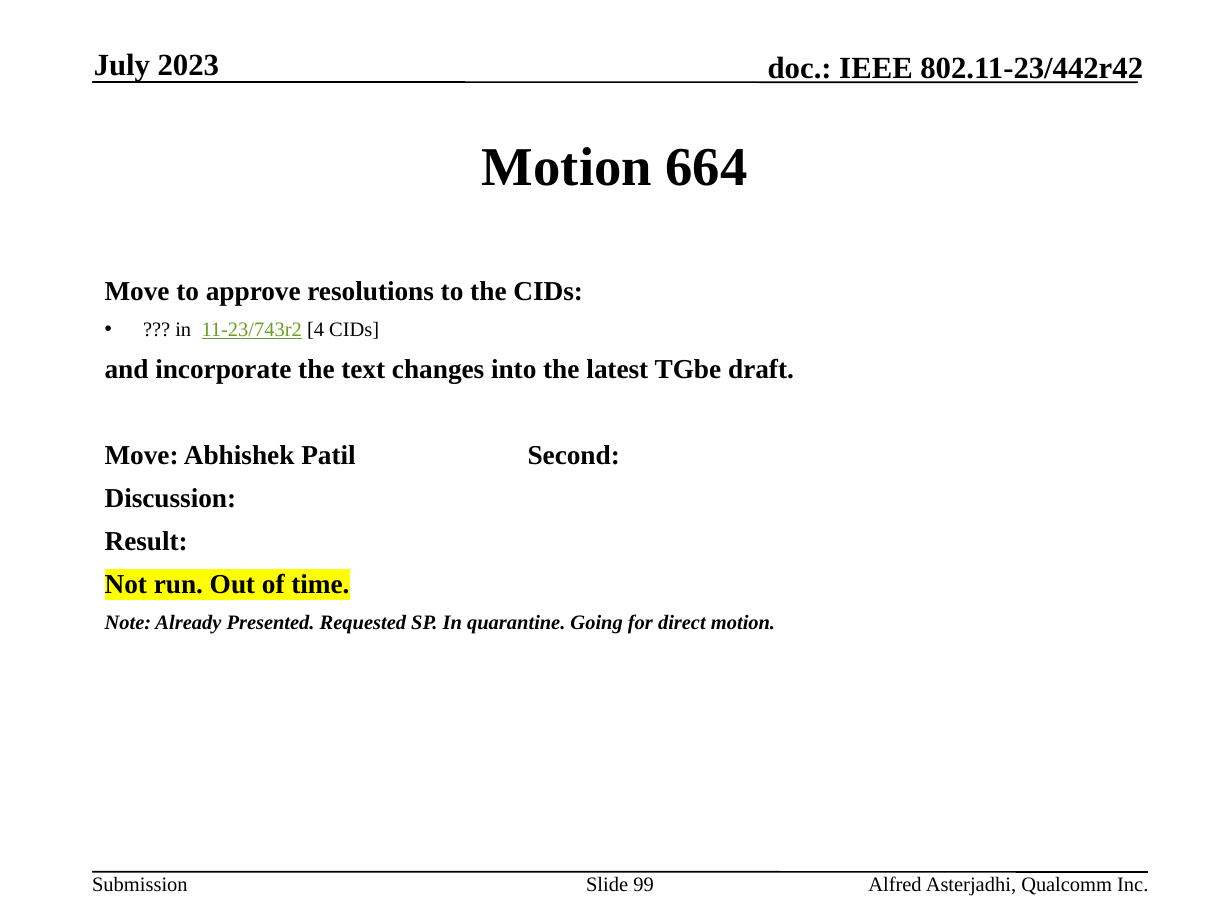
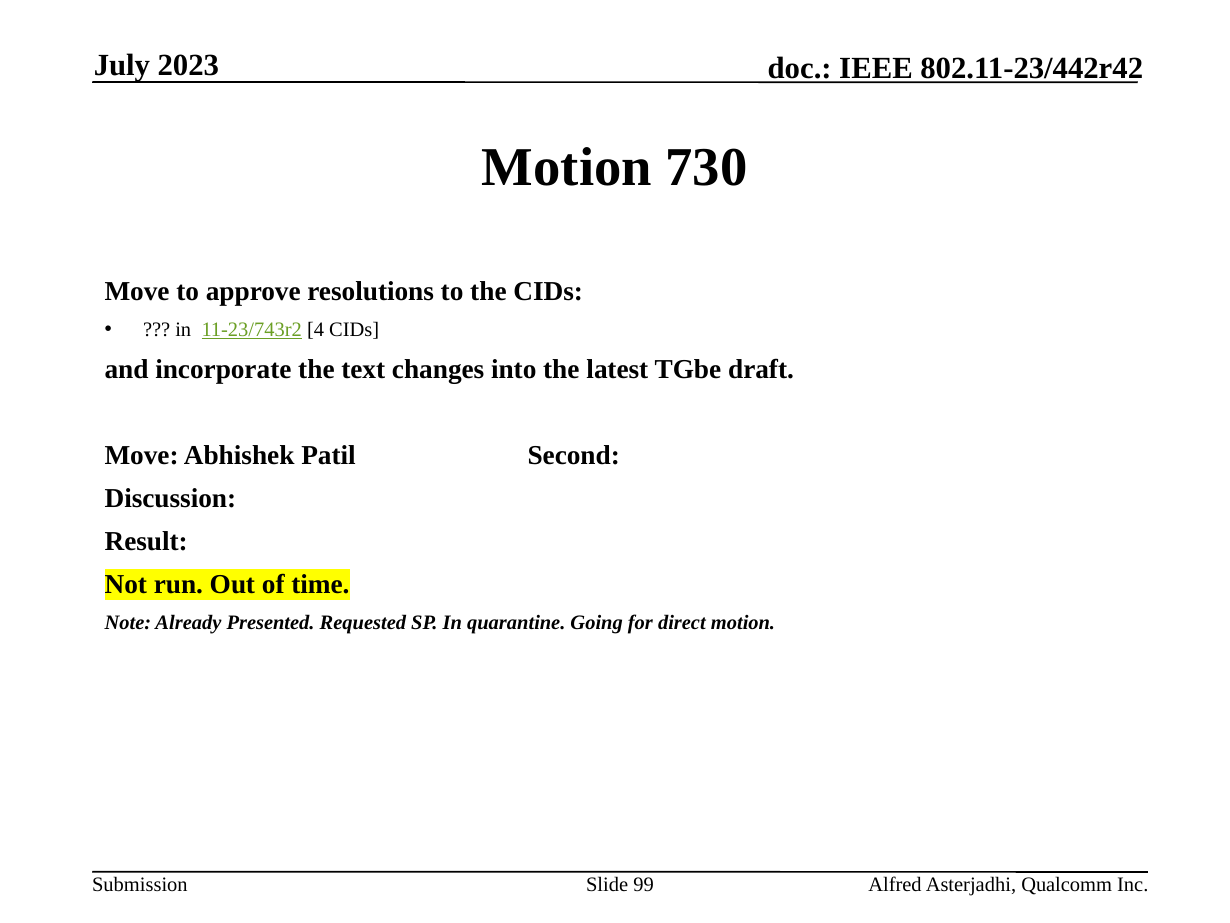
664: 664 -> 730
